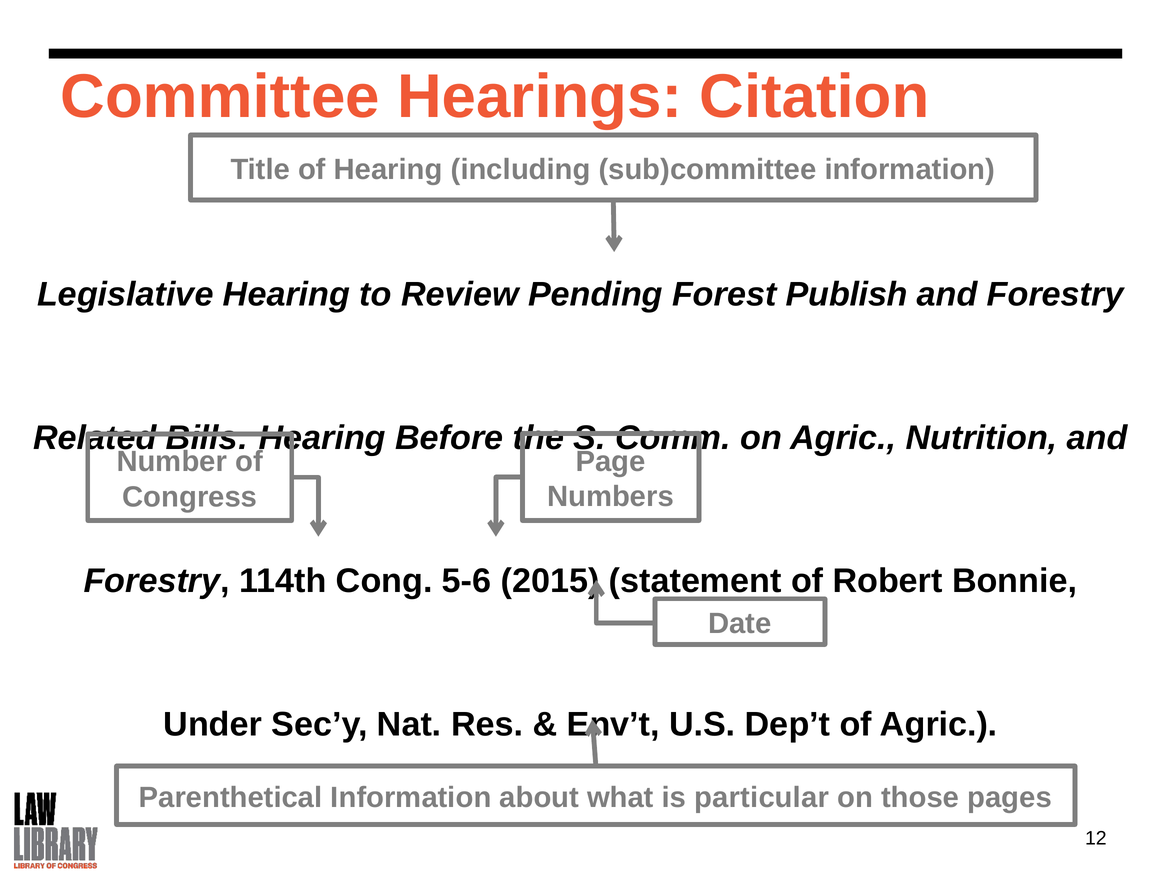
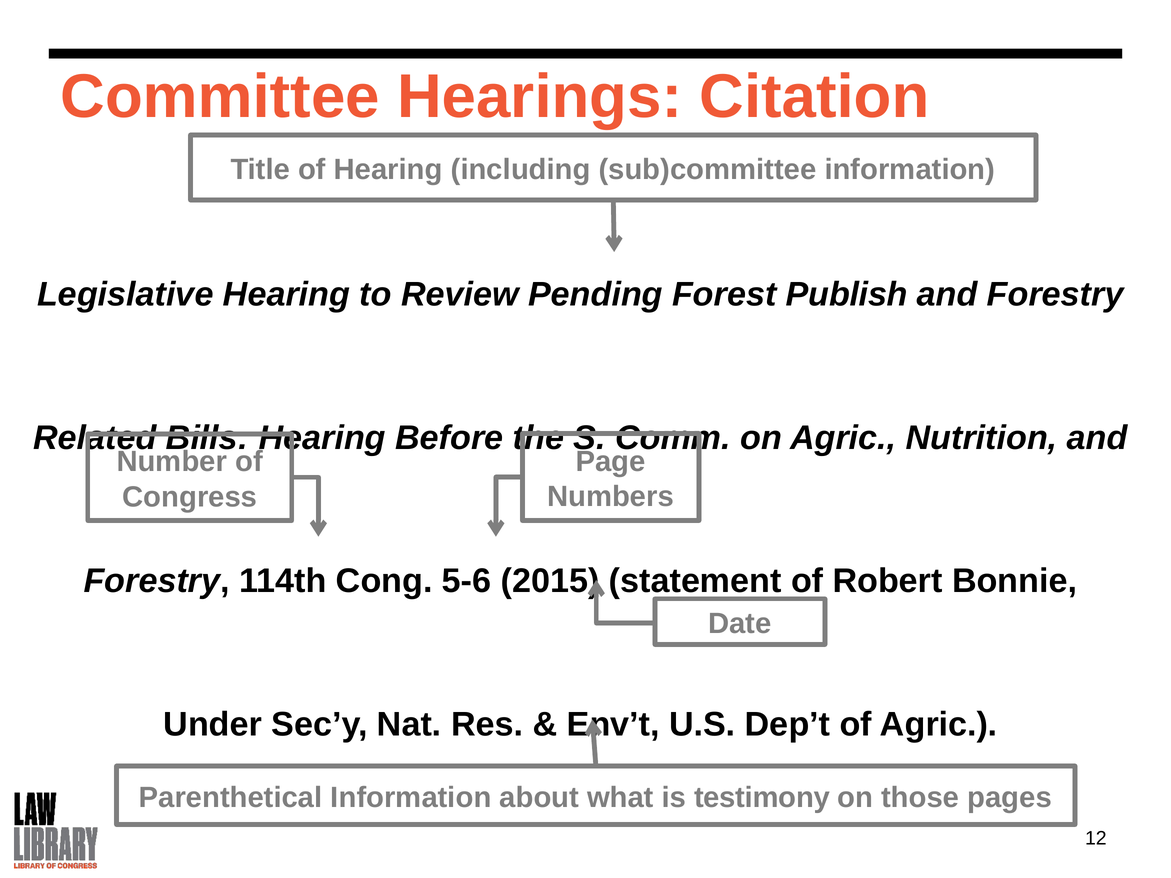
particular: particular -> testimony
